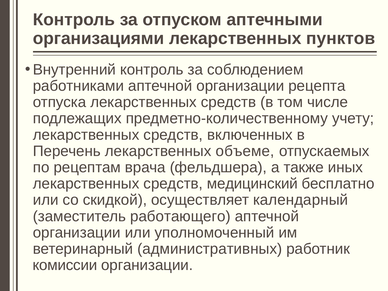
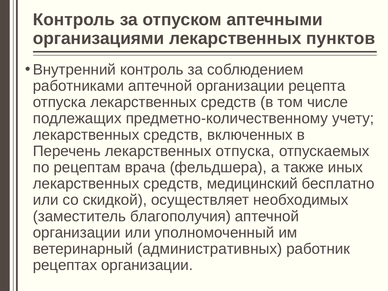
лекарственных объеме: объеме -> отпуска
календарный: календарный -> необходимых
работающего: работающего -> благополучия
комиссии: комиссии -> рецептах
